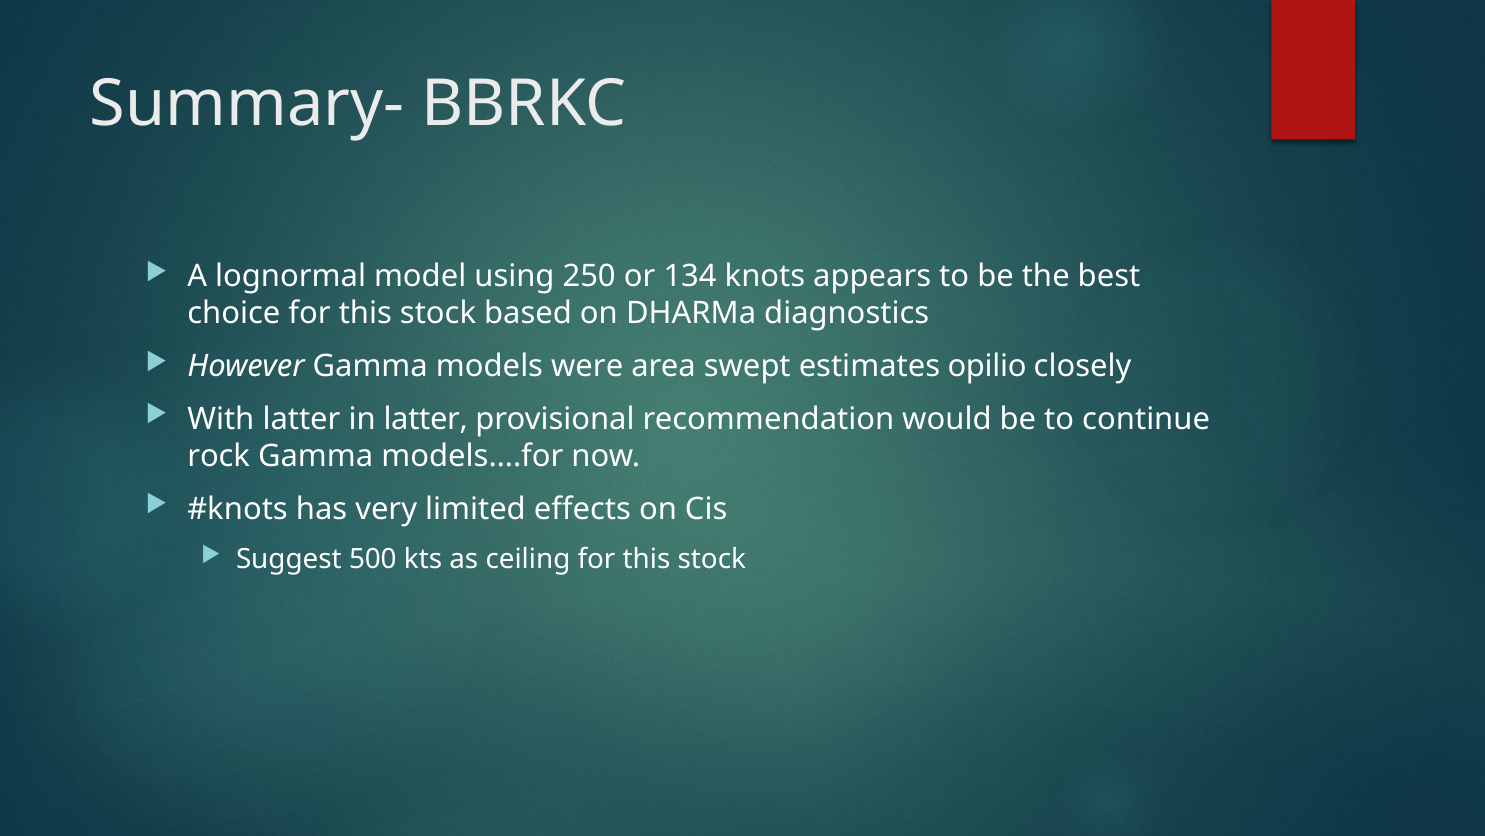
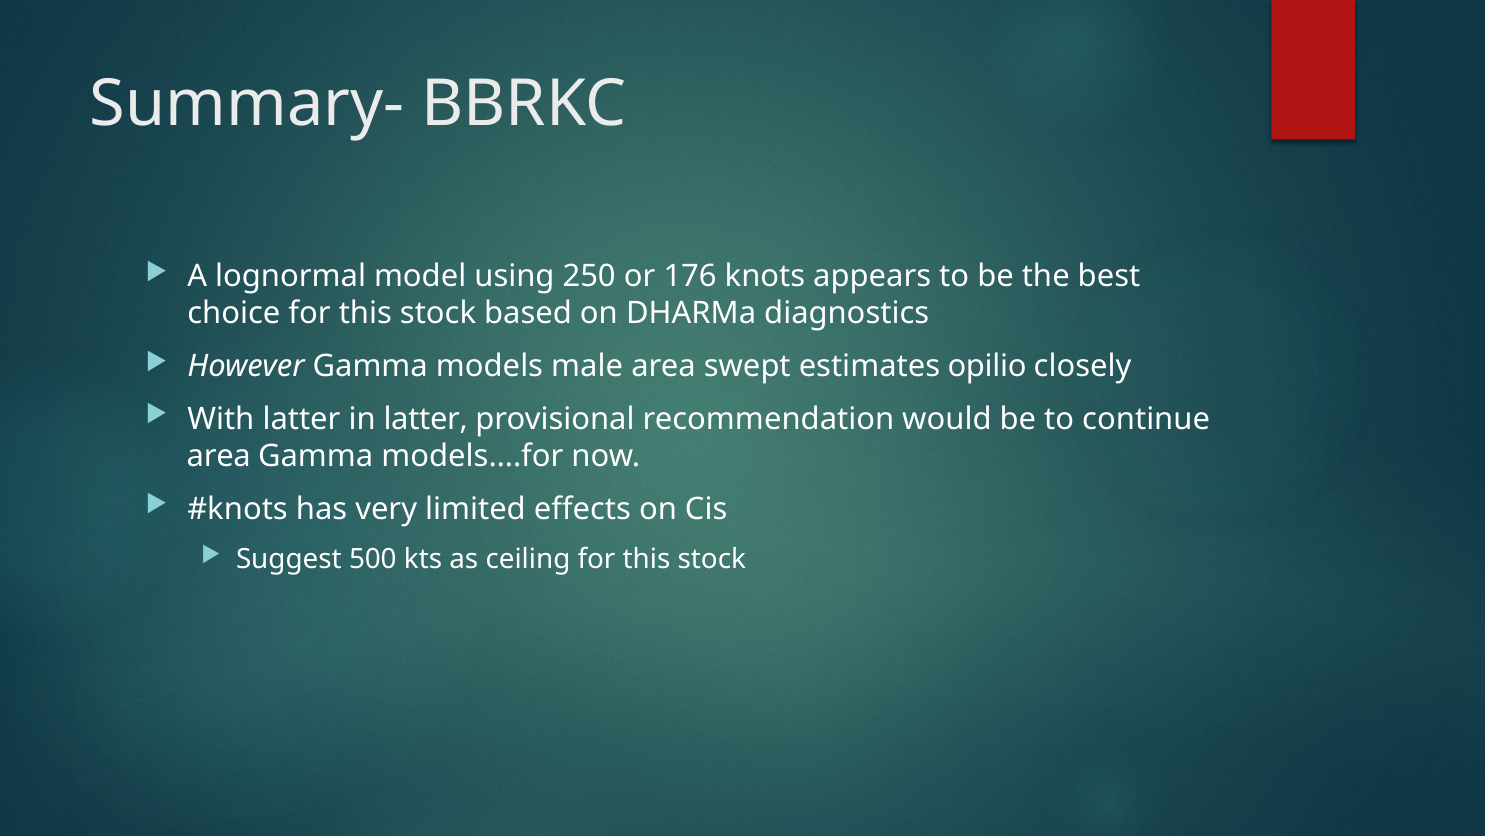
134: 134 -> 176
were: were -> male
rock at (219, 456): rock -> area
